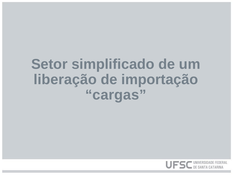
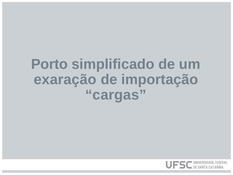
Setor: Setor -> Porto
liberação: liberação -> exaração
